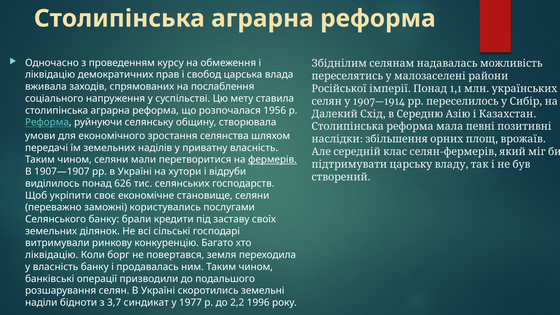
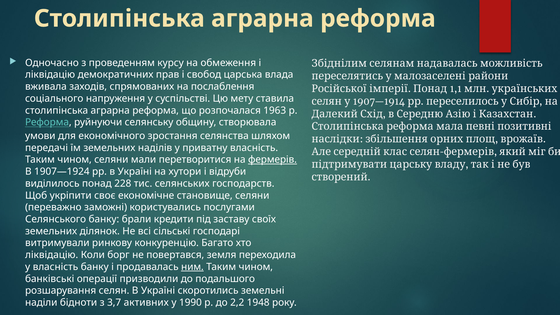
1956: 1956 -> 1963
1907—1907: 1907—1907 -> 1907—1924
626: 626 -> 228
ним underline: none -> present
синдикат: синдикат -> активних
1977: 1977 -> 1990
1996: 1996 -> 1948
